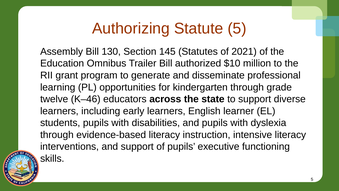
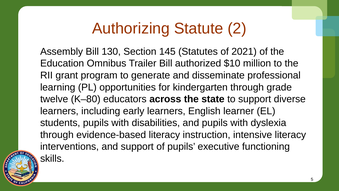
Statute 5: 5 -> 2
K–46: K–46 -> K–80
